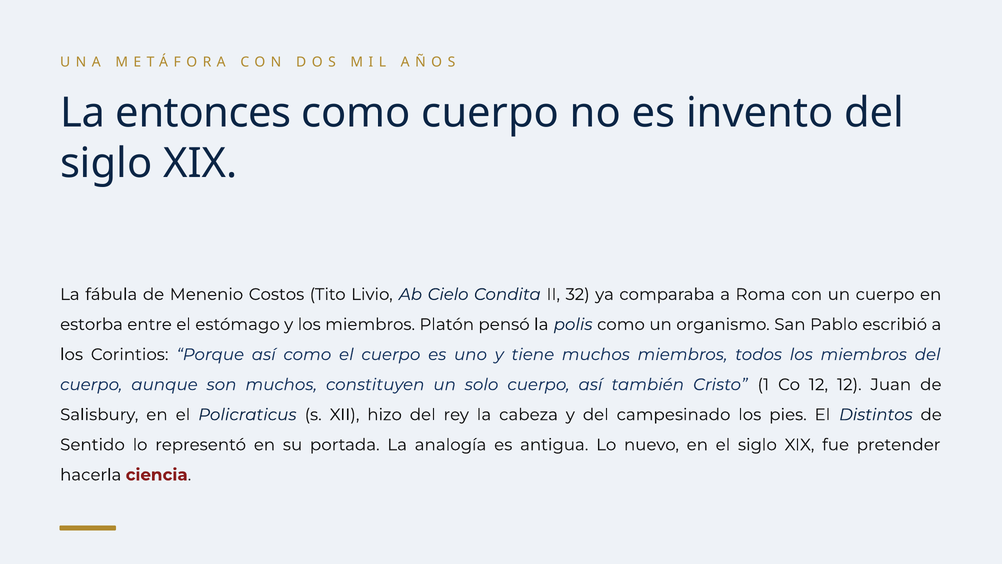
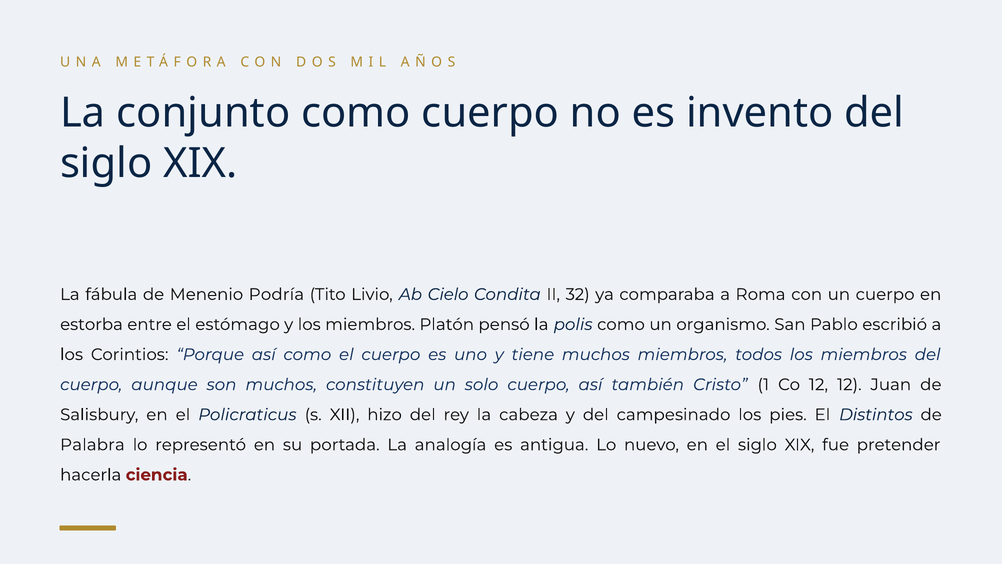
entonces: entonces -> conjunto
Costos: Costos -> Podría
Sentido: Sentido -> Palabra
